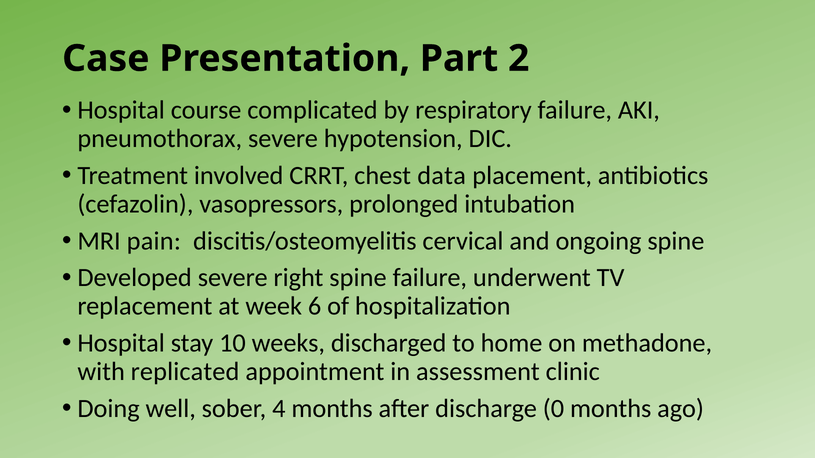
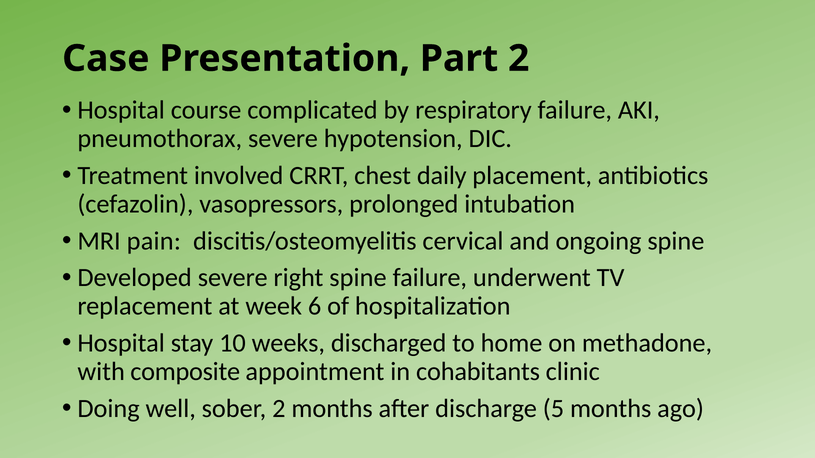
data: data -> daily
replicated: replicated -> composite
assessment: assessment -> cohabitants
sober 4: 4 -> 2
0: 0 -> 5
